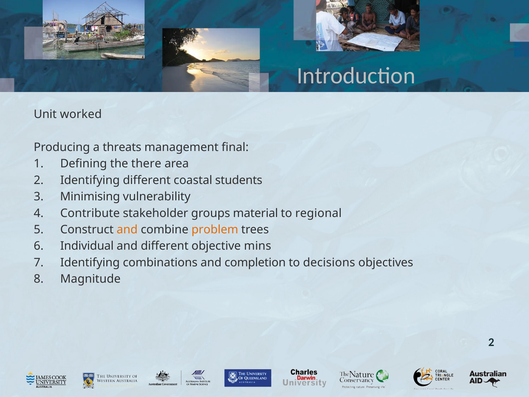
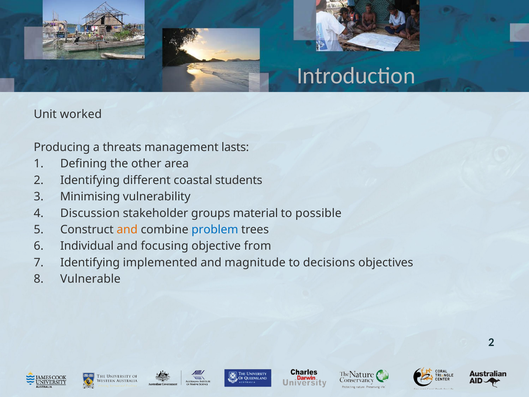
final: final -> lasts
there: there -> other
Contribute: Contribute -> Discussion
regional: regional -> possible
problem colour: orange -> blue
and different: different -> focusing
mins: mins -> from
combinations: combinations -> implemented
completion: completion -> magnitude
Magnitude: Magnitude -> Vulnerable
